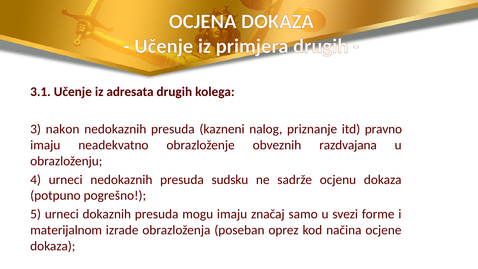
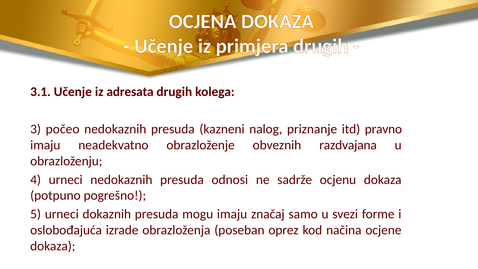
nakon: nakon -> počeo
sudsku: sudsku -> odnosi
materijalnom: materijalnom -> oslobođajuća
